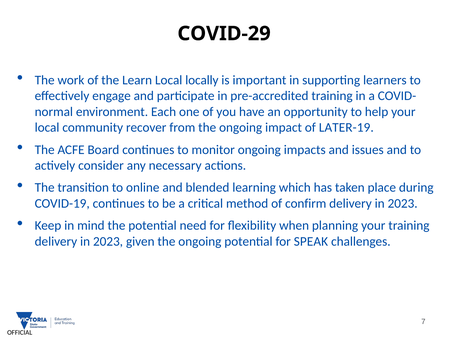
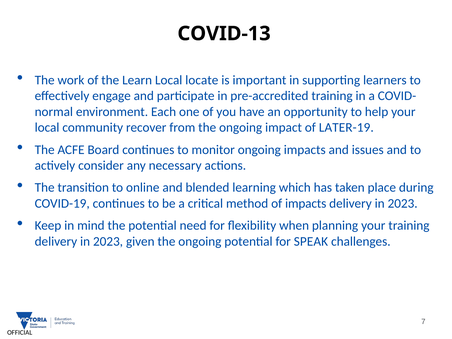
COVID-29: COVID-29 -> COVID-13
locally: locally -> locate
of confirm: confirm -> impacts
